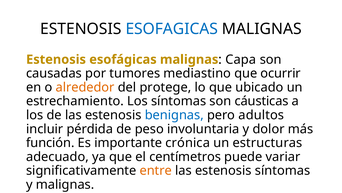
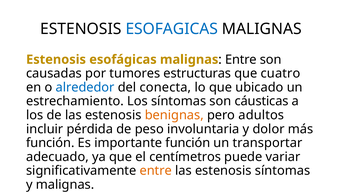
Capa at (241, 59): Capa -> Entre
mediastino: mediastino -> estructuras
ocurrir: ocurrir -> cuatro
alrededor colour: orange -> blue
protege: protege -> conecta
benignas colour: blue -> orange
importante crónica: crónica -> función
estructuras: estructuras -> transportar
